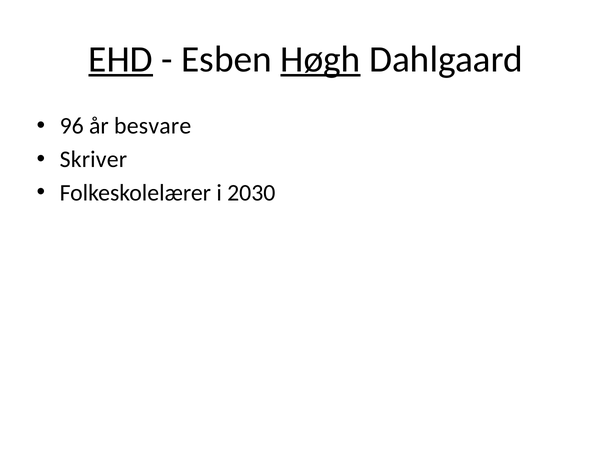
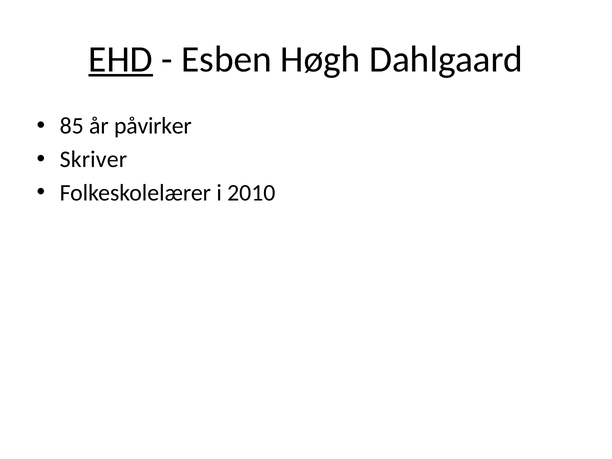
Høgh underline: present -> none
96: 96 -> 85
besvare: besvare -> påvirker
2030: 2030 -> 2010
